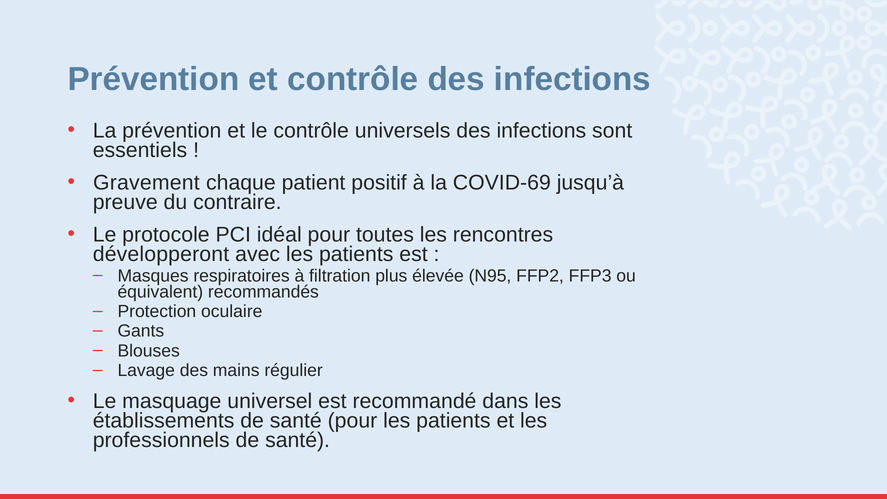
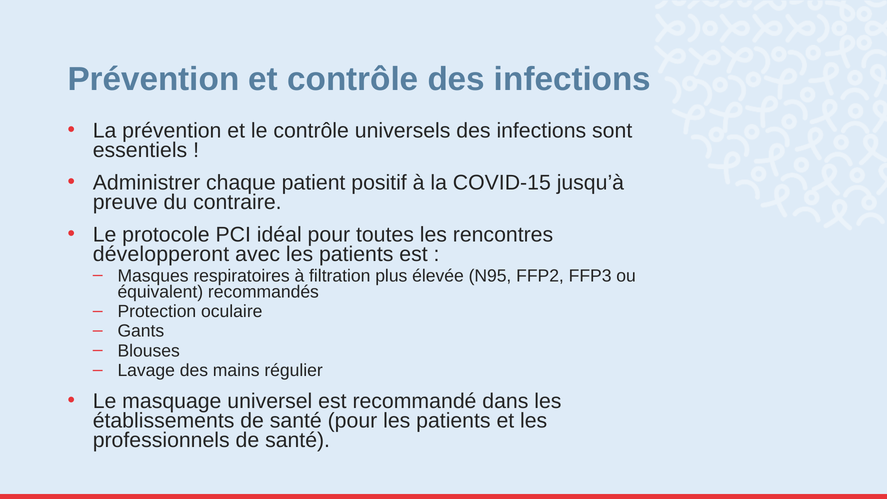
Gravement: Gravement -> Administrer
COVID-69: COVID-69 -> COVID-15
